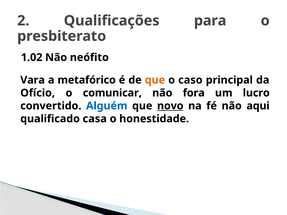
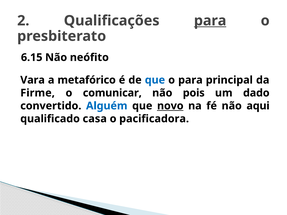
para at (210, 21) underline: none -> present
1.02: 1.02 -> 6.15
que at (155, 80) colour: orange -> blue
o caso: caso -> para
Ofício: Ofício -> Firme
fora: fora -> pois
lucro: lucro -> dado
honestidade: honestidade -> pacificadora
